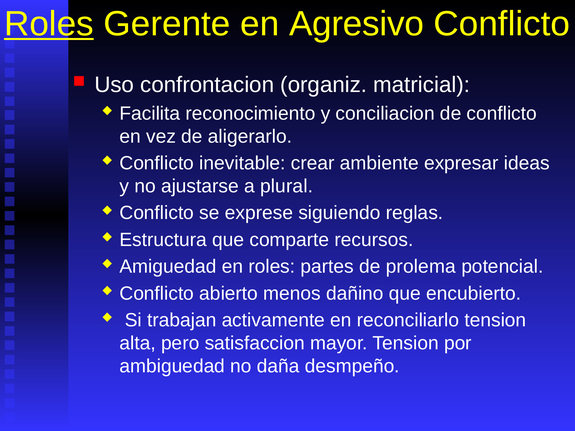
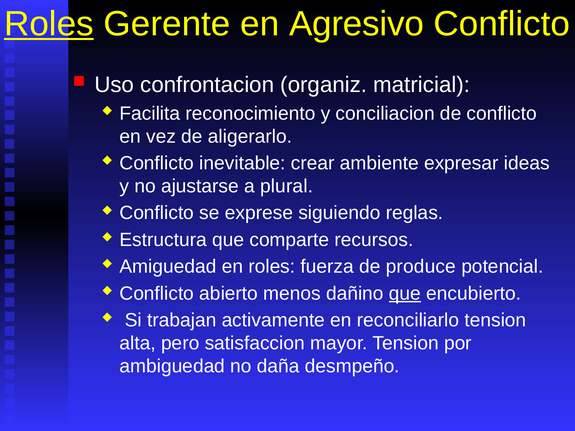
partes: partes -> fuerza
prolema: prolema -> produce
que at (405, 294) underline: none -> present
